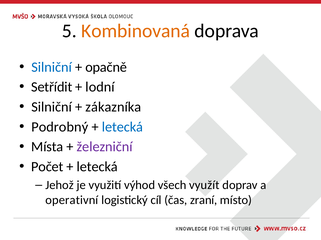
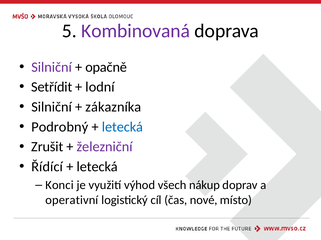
Kombinovaná colour: orange -> purple
Silniční at (52, 67) colour: blue -> purple
Místa: Místa -> Zrušit
Počet: Počet -> Řídící
Jehož: Jehož -> Konci
využít: využít -> nákup
zraní: zraní -> nové
